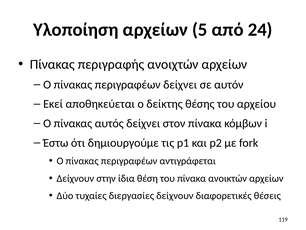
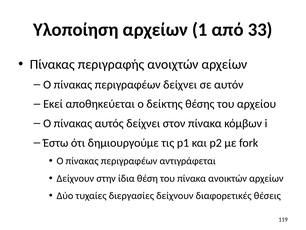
5: 5 -> 1
24: 24 -> 33
